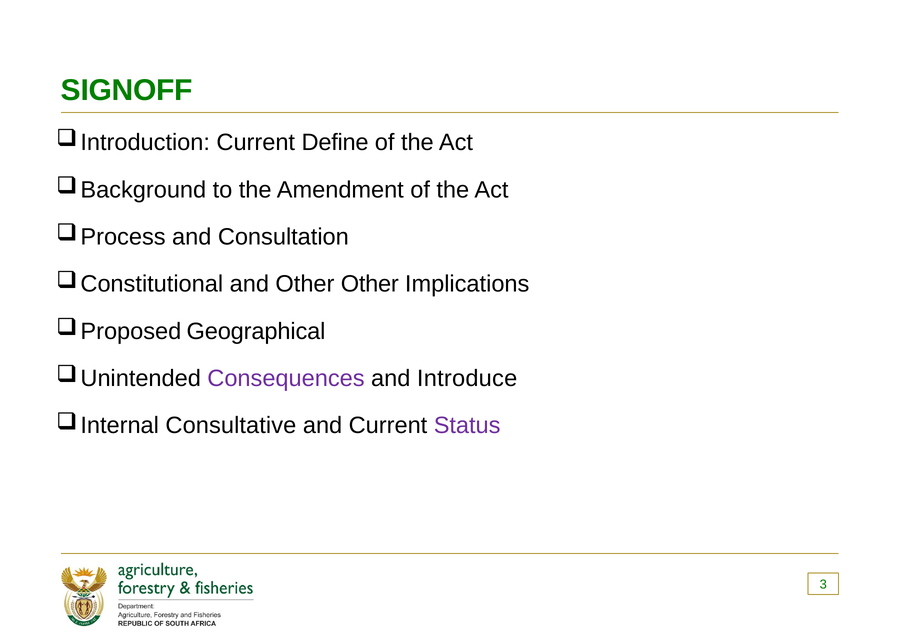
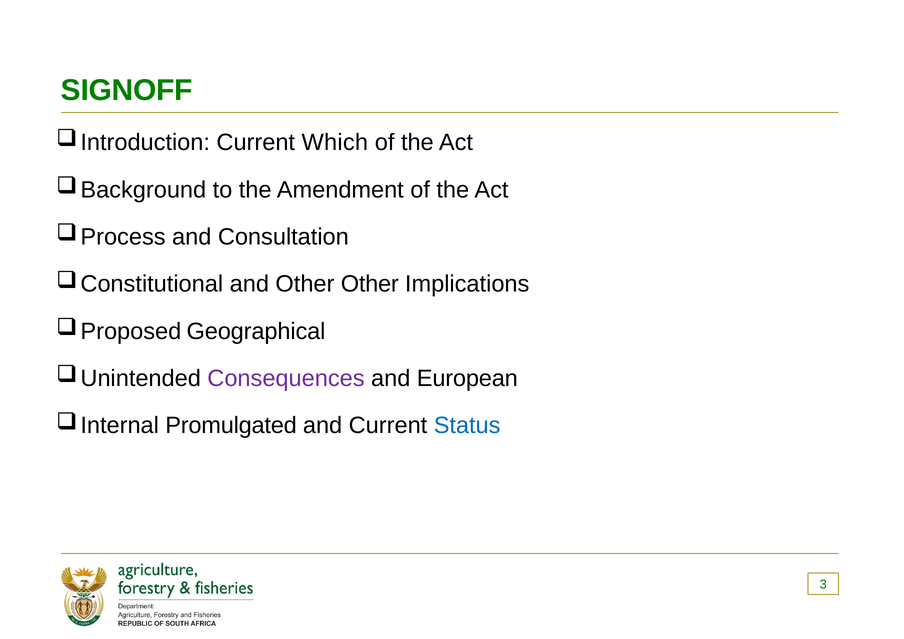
Define: Define -> Which
Introduce: Introduce -> European
Consultative: Consultative -> Promulgated
Status colour: purple -> blue
